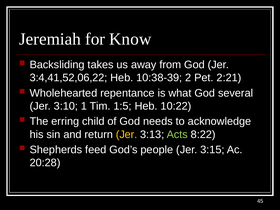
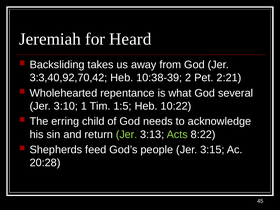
Know: Know -> Heard
3:4,41,52,06,22: 3:4,41,52,06,22 -> 3:3,40,92,70,42
Jer at (127, 134) colour: yellow -> light green
